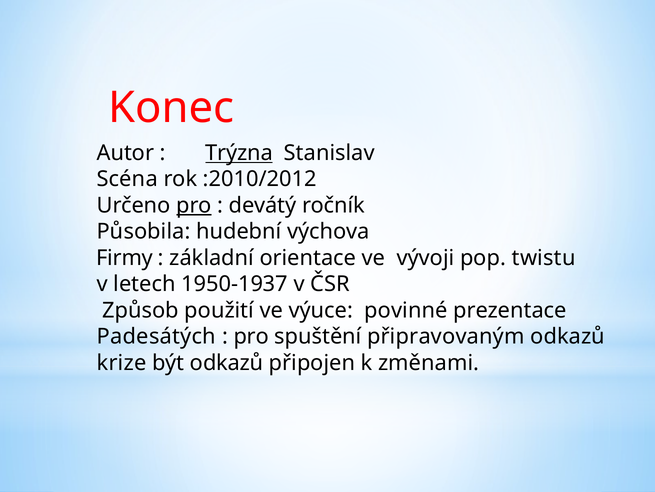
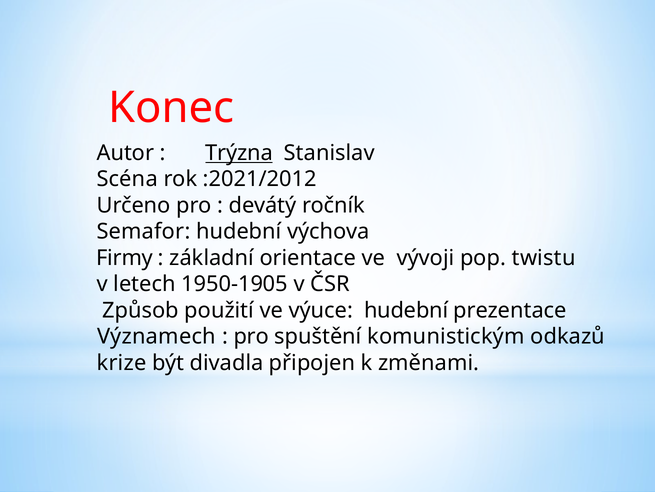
:2010/2012: :2010/2012 -> :2021/2012
pro at (194, 205) underline: present -> none
Působila: Působila -> Semafor
1950-1937: 1950-1937 -> 1950-1905
výuce povinné: povinné -> hudební
Padesátých: Padesátých -> Významech
připravovaným: připravovaným -> komunistickým
být odkazů: odkazů -> divadla
